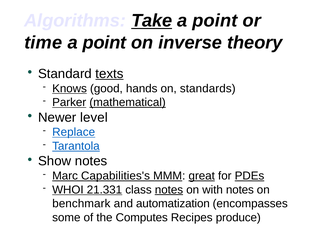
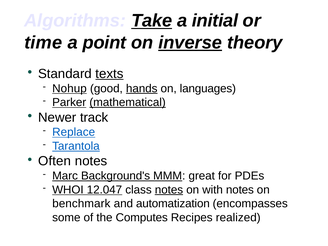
point at (215, 21): point -> initial
inverse underline: none -> present
Knows: Knows -> Nohup
hands underline: none -> present
standards: standards -> languages
level: level -> track
Show: Show -> Often
Capabilities's: Capabilities's -> Background's
great underline: present -> none
PDEs underline: present -> none
21.331: 21.331 -> 12.047
produce: produce -> realized
